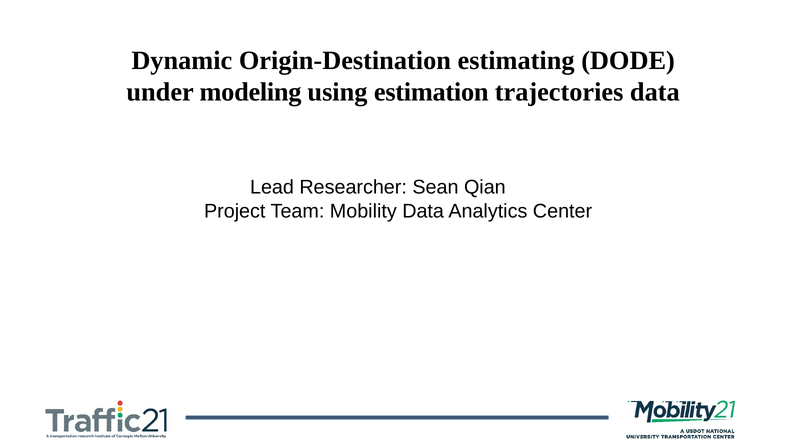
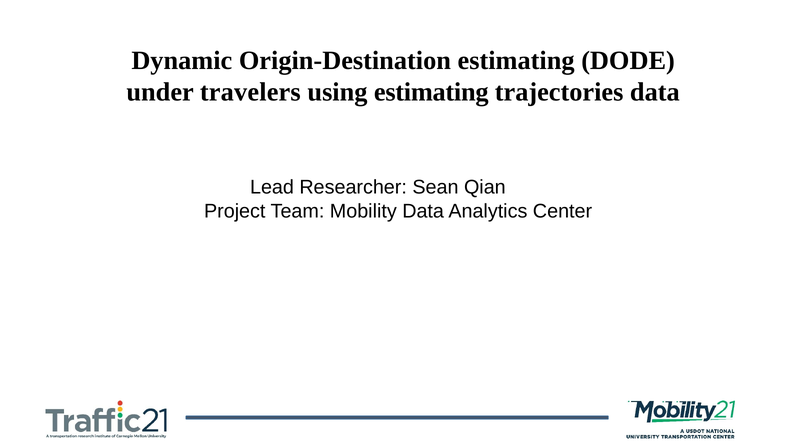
modeling: modeling -> travelers
using estimation: estimation -> estimating
